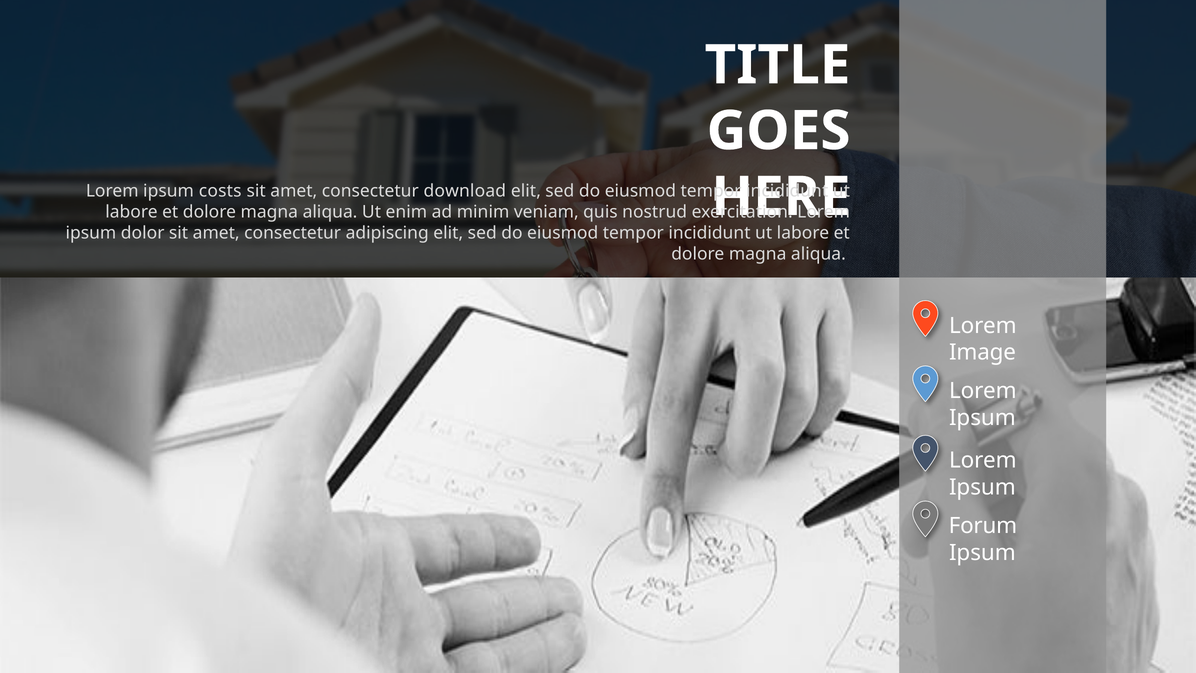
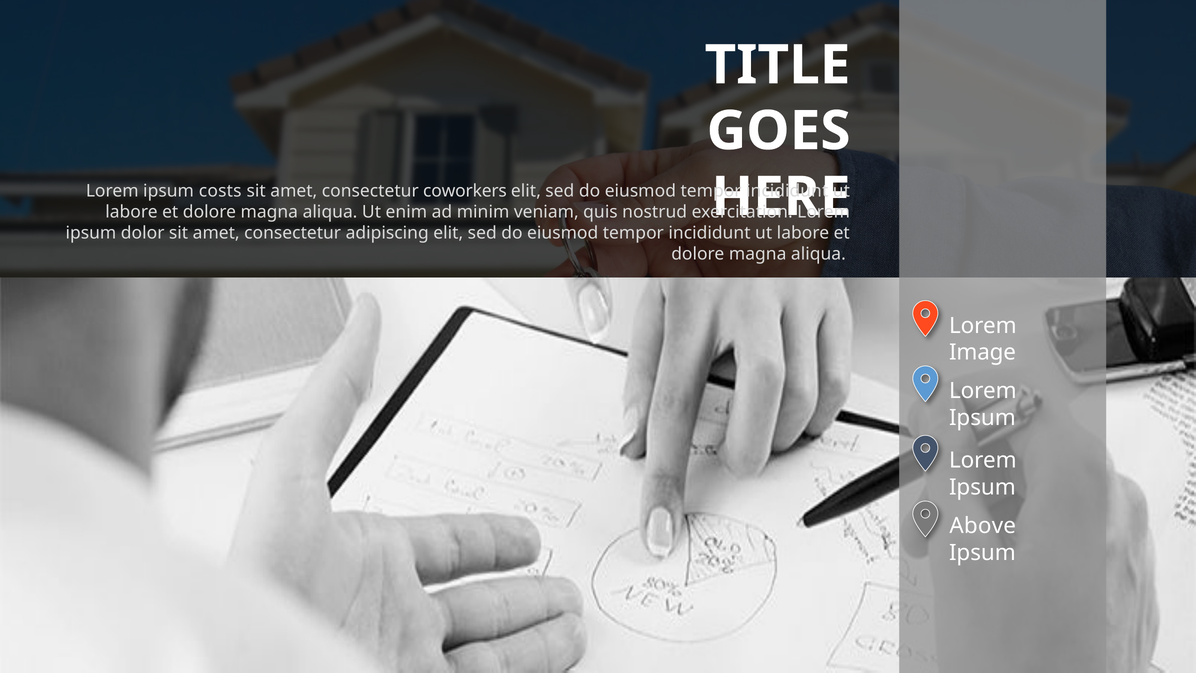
download: download -> coworkers
Forum: Forum -> Above
